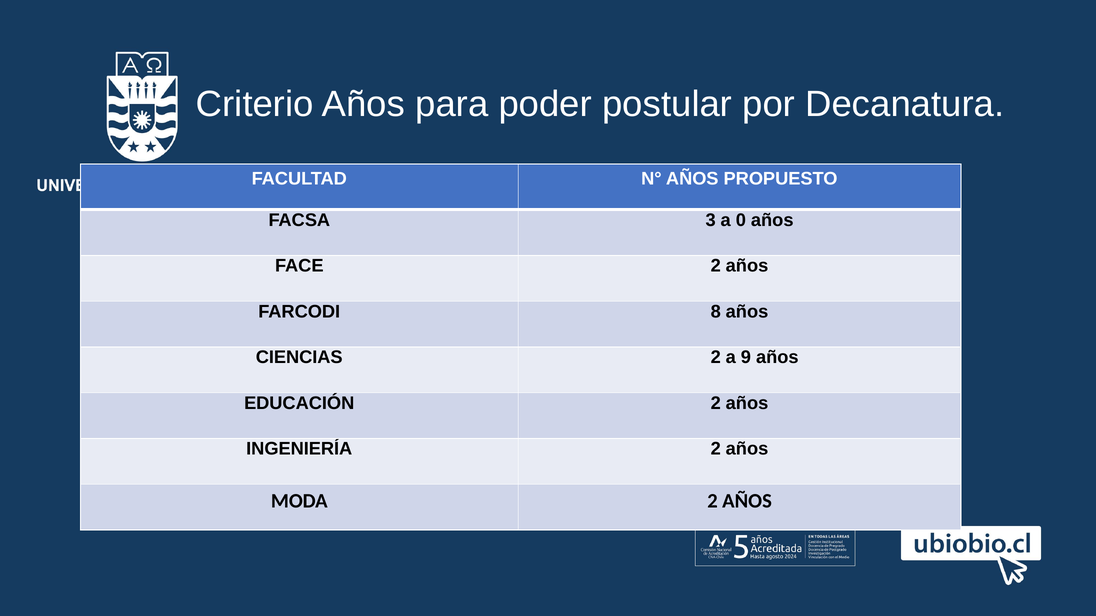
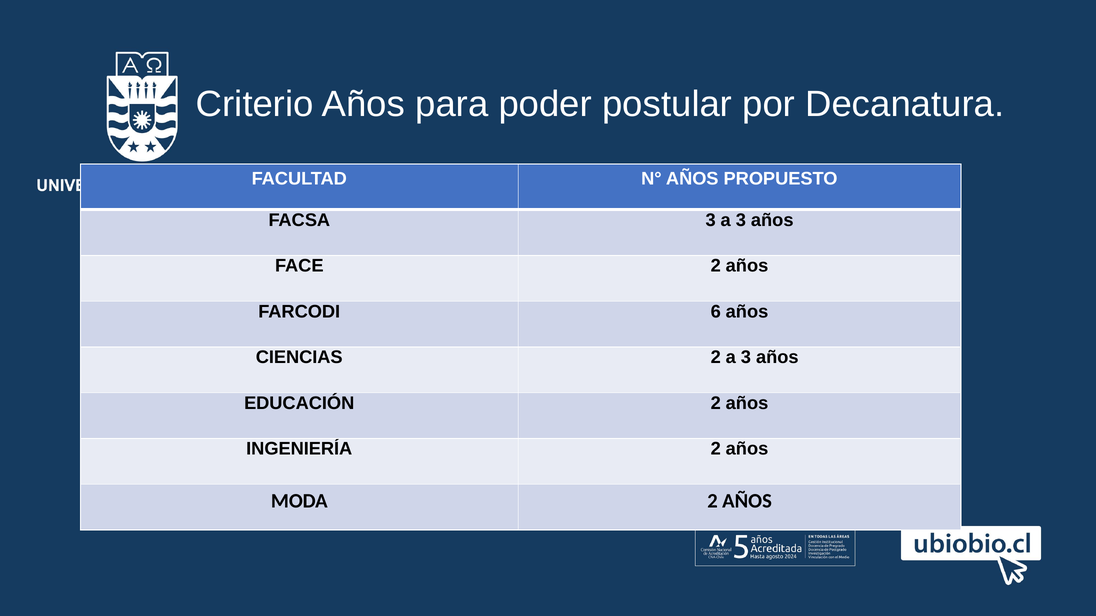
3 a 0: 0 -> 3
8: 8 -> 6
2 a 9: 9 -> 3
